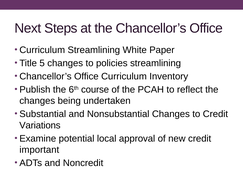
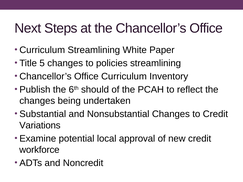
course: course -> should
important: important -> workforce
